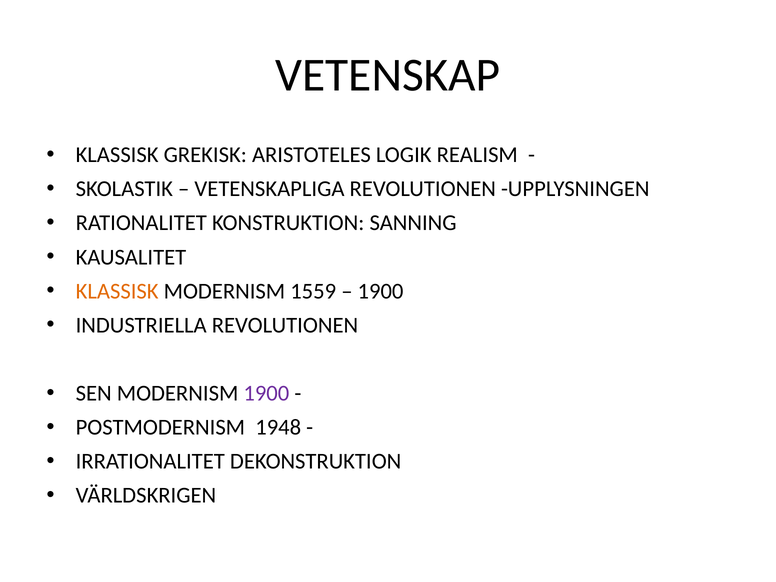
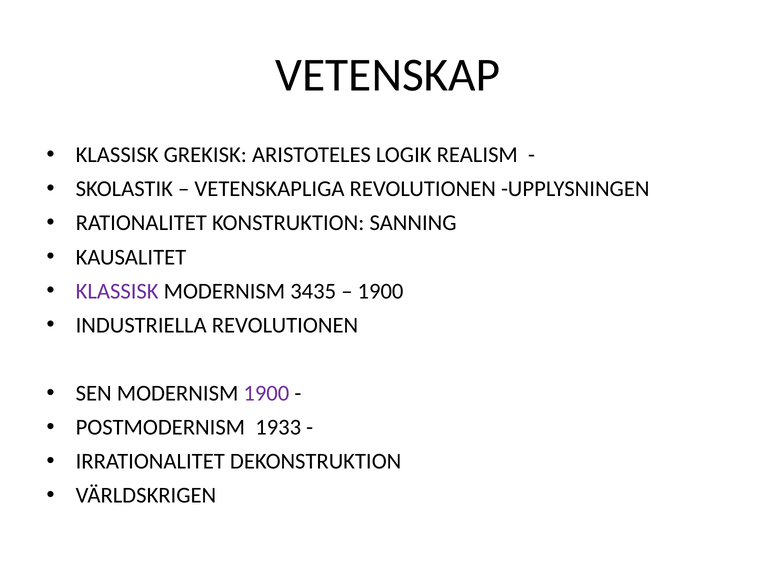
KLASSISK at (117, 291) colour: orange -> purple
1559: 1559 -> 3435
1948: 1948 -> 1933
